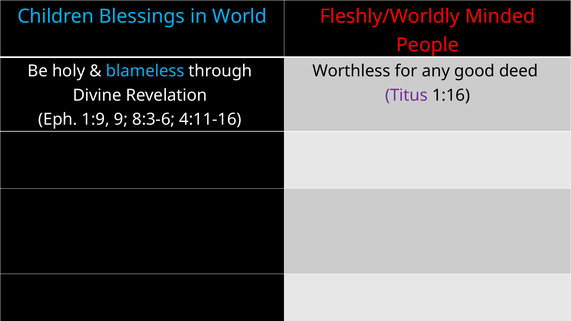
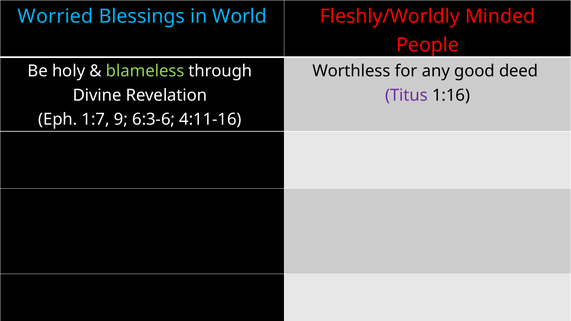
Children: Children -> Worried
blameless colour: light blue -> light green
1:9: 1:9 -> 1:7
8:3-6: 8:3-6 -> 6:3-6
